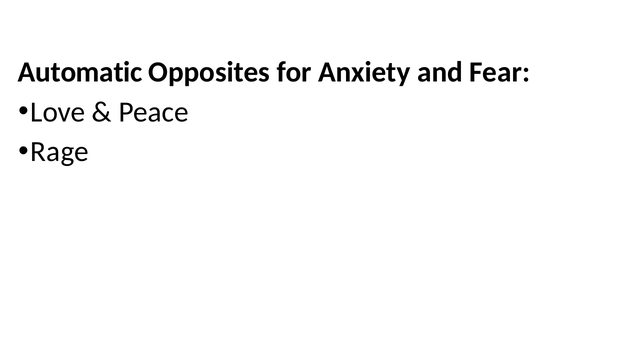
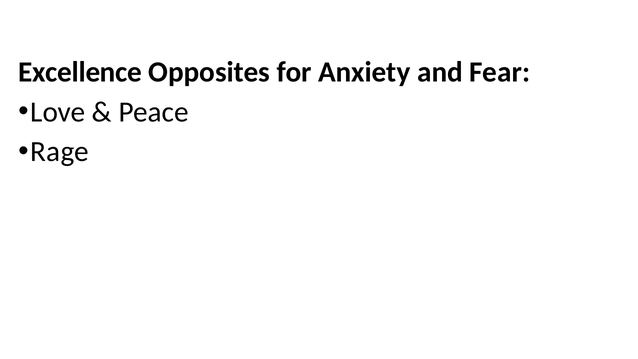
Automatic: Automatic -> Excellence
